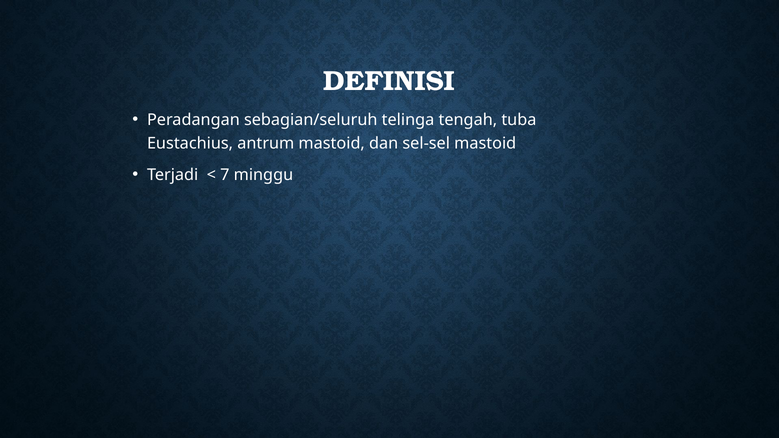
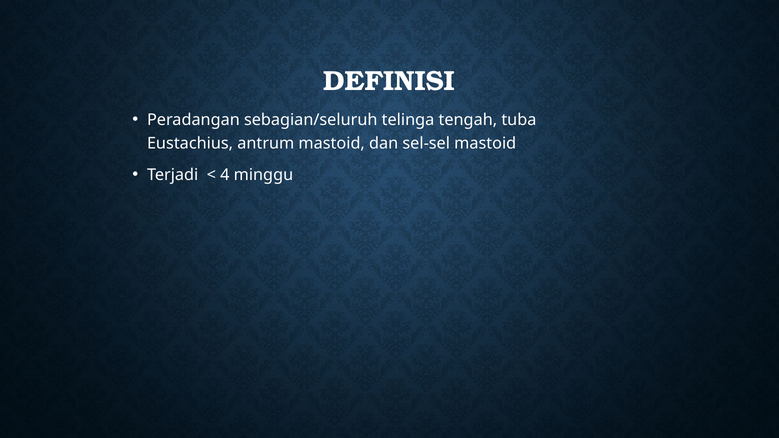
7: 7 -> 4
